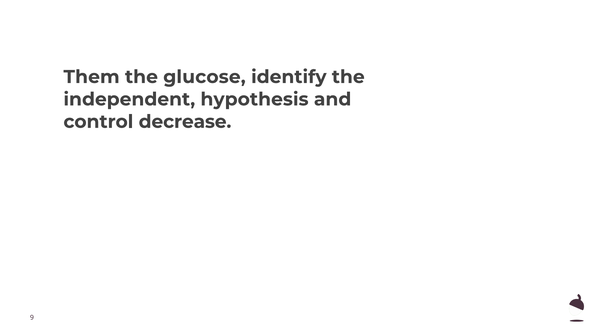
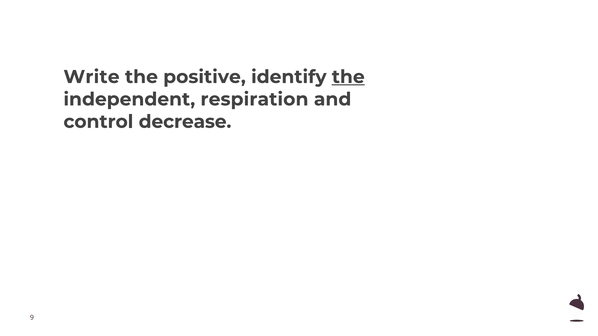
Them: Them -> Write
glucose: glucose -> positive
the at (348, 77) underline: none -> present
hypothesis: hypothesis -> respiration
